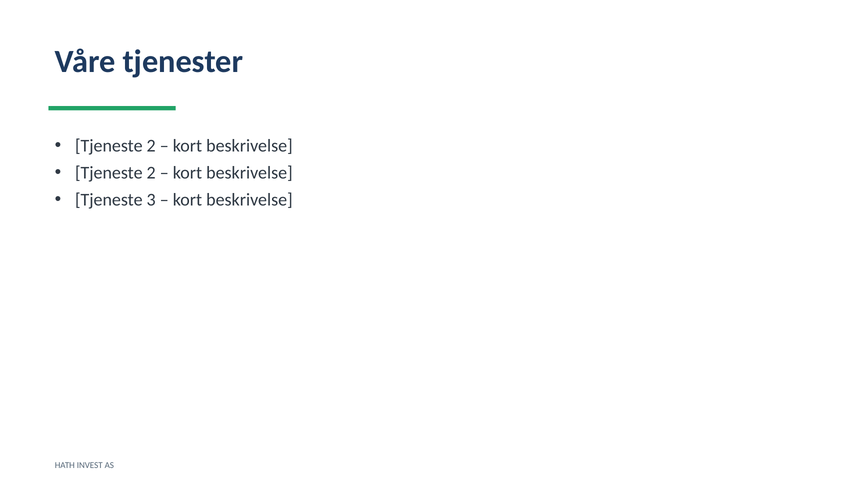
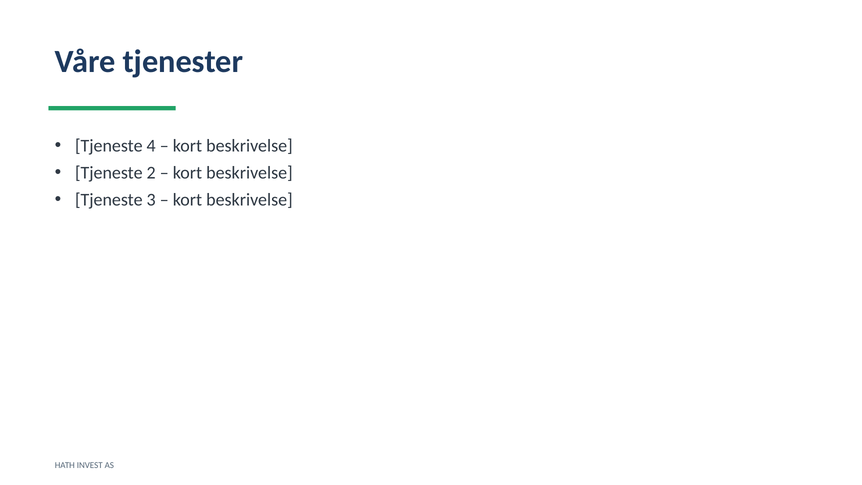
2 at (151, 146): 2 -> 4
